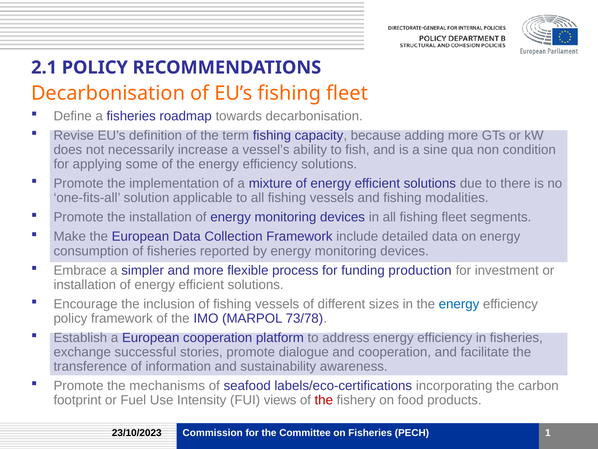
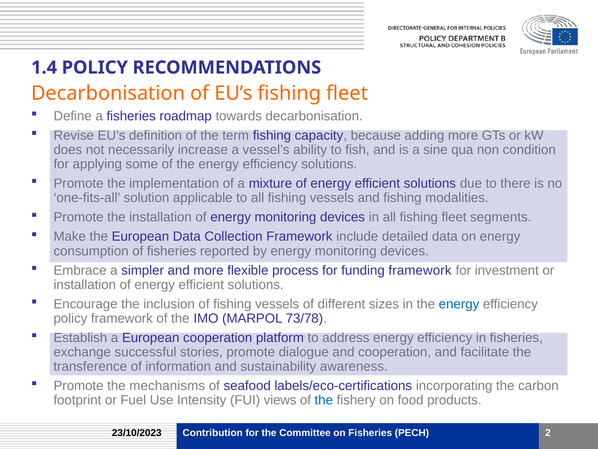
2.1: 2.1 -> 1.4
funding production: production -> framework
the at (324, 400) colour: red -> blue
Commission: Commission -> Contribution
1: 1 -> 2
